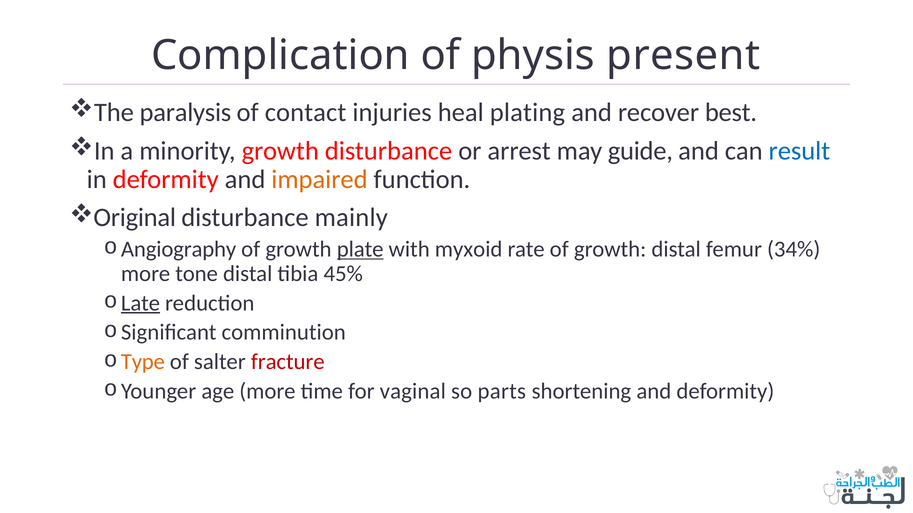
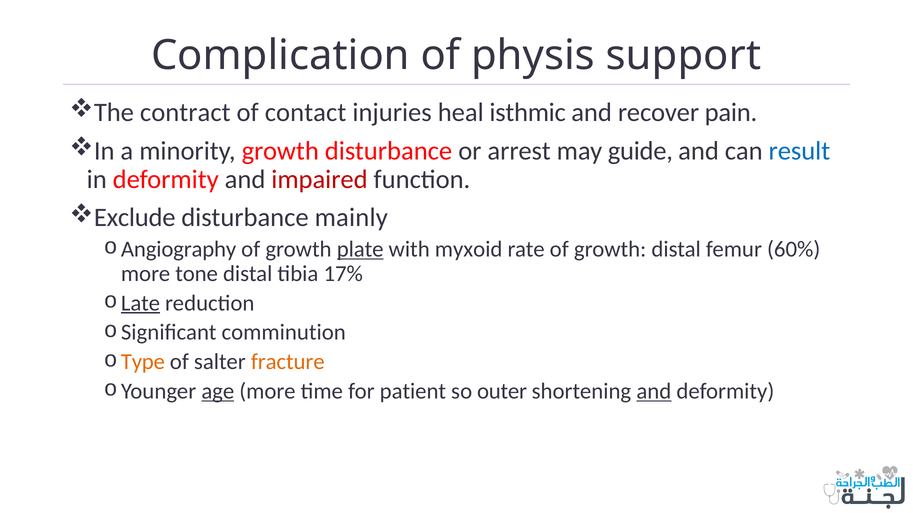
present: present -> support
paralysis: paralysis -> contract
plating: plating -> isthmic
best: best -> pain
impaired colour: orange -> red
Original: Original -> Exclude
34%: 34% -> 60%
45%: 45% -> 17%
fracture colour: red -> orange
age underline: none -> present
vaginal: vaginal -> patient
parts: parts -> outer
and at (654, 392) underline: none -> present
